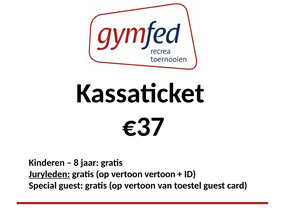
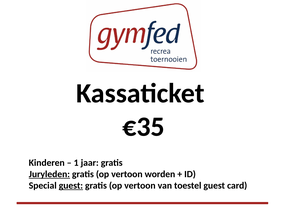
€37: €37 -> €35
8: 8 -> 1
vertoon vertoon: vertoon -> worden
guest at (71, 186) underline: none -> present
